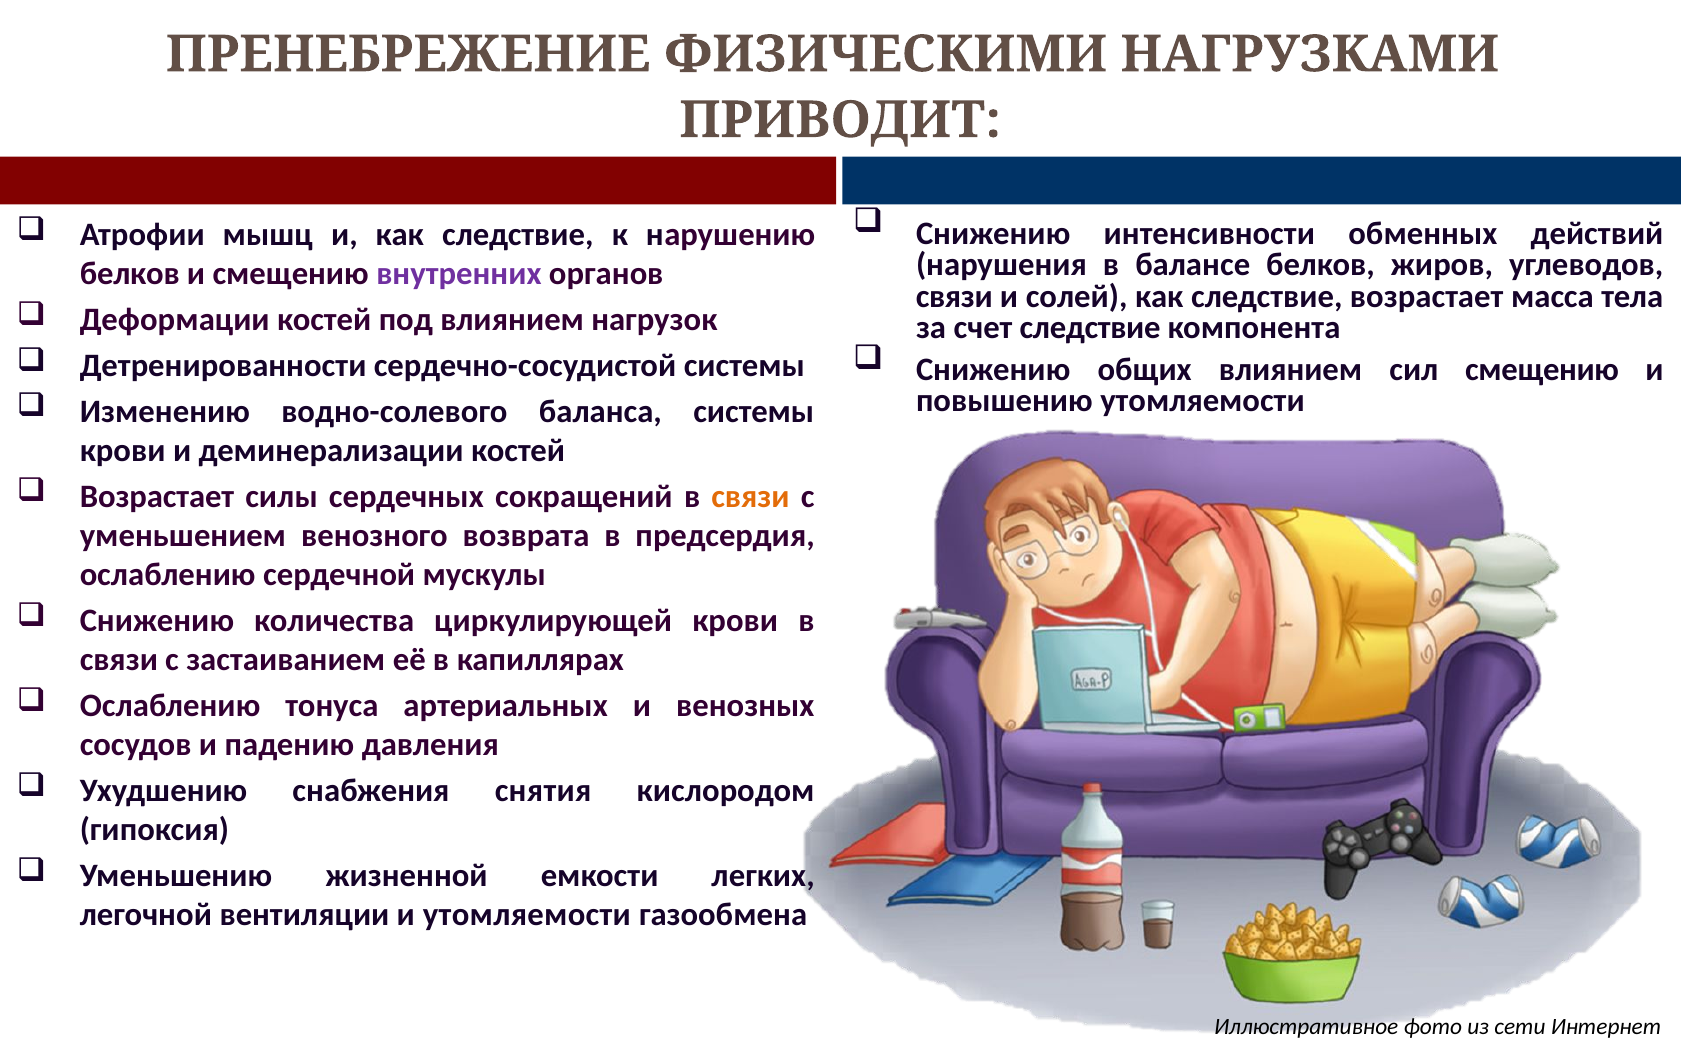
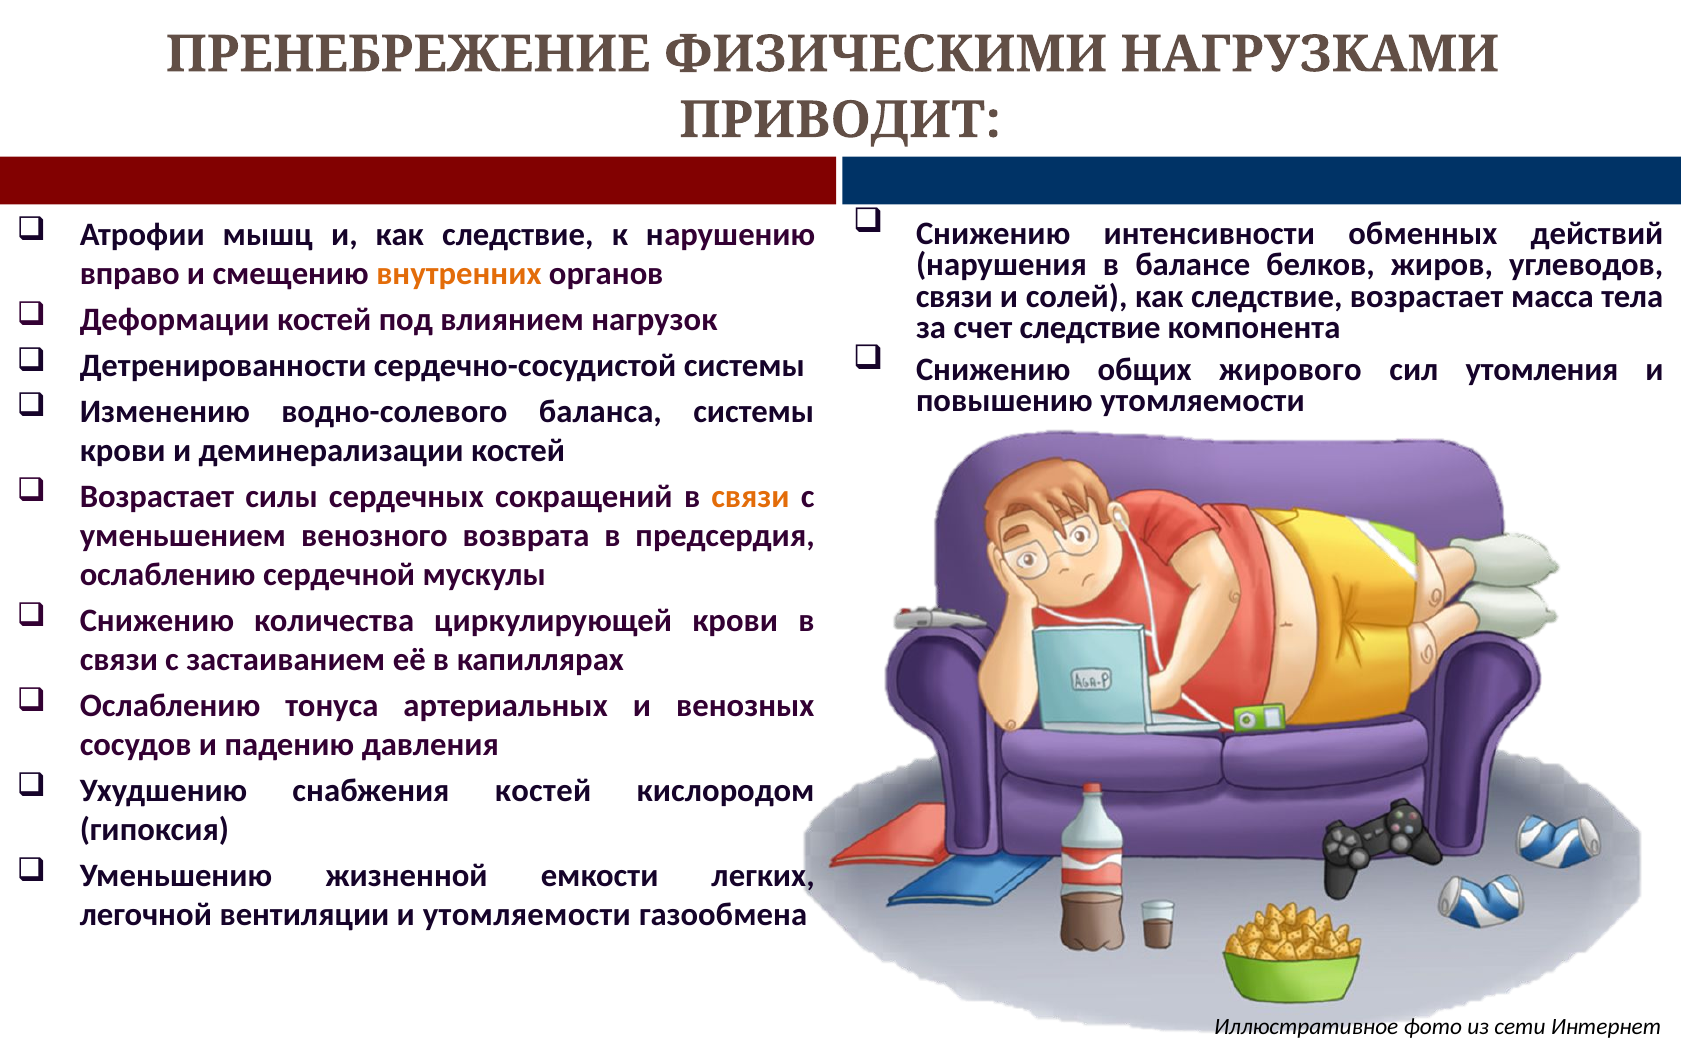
белков at (130, 274): белков -> вправо
внутренних colour: purple -> orange
общих влиянием: влиянием -> жирового
сил смещению: смещению -> утомления
снабжения снятия: снятия -> костей
